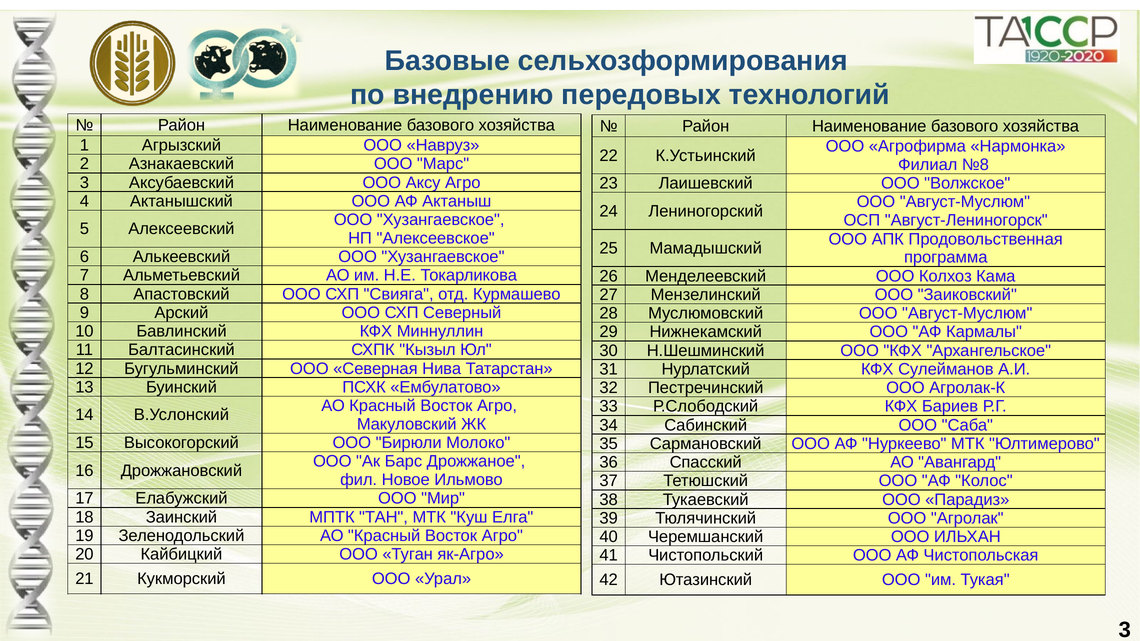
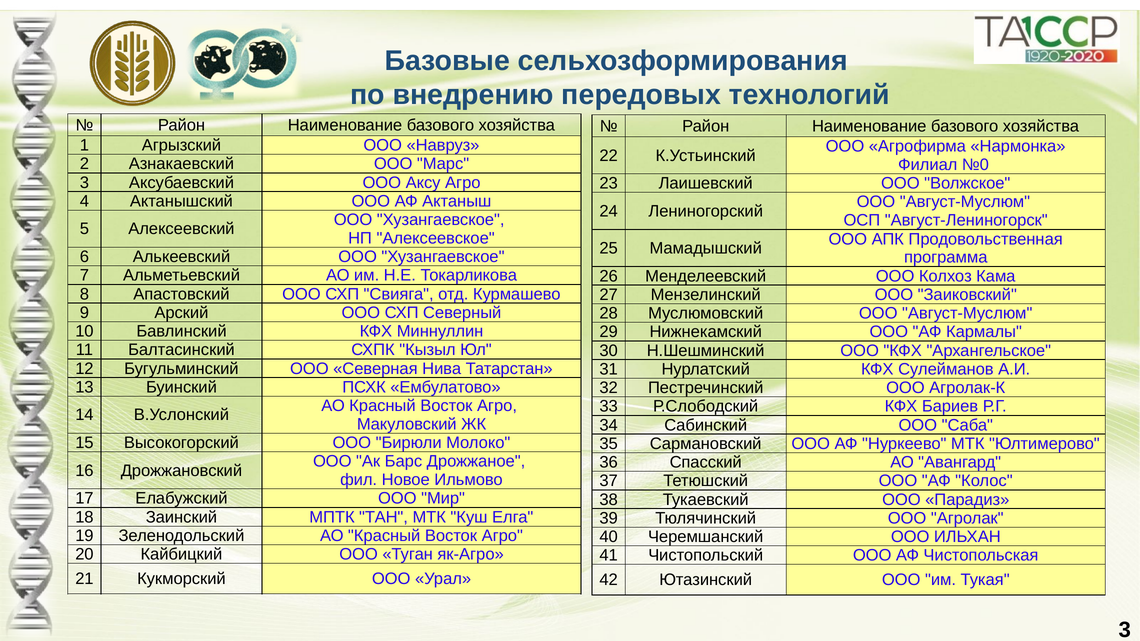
№8: №8 -> №0
